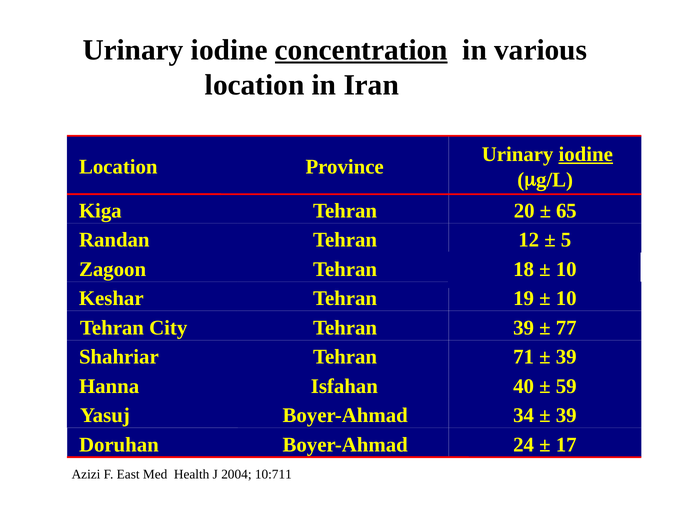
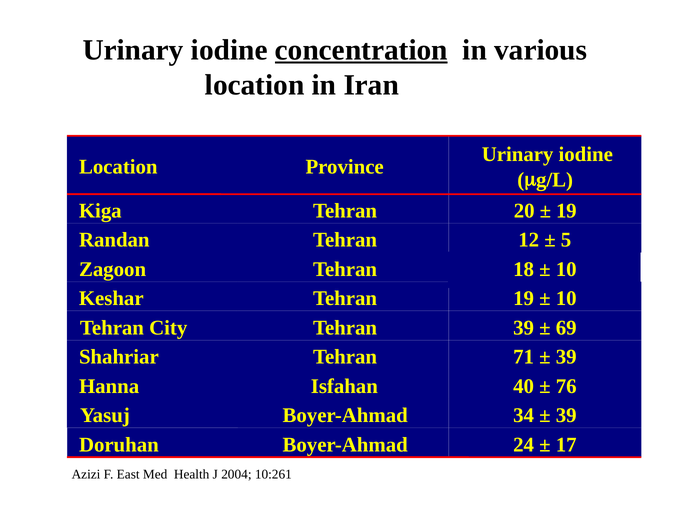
iodine at (586, 154) underline: present -> none
65 at (566, 211): 65 -> 19
77: 77 -> 69
59: 59 -> 76
10:711: 10:711 -> 10:261
